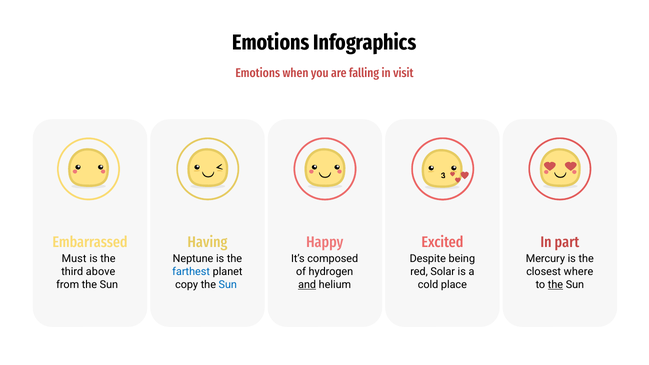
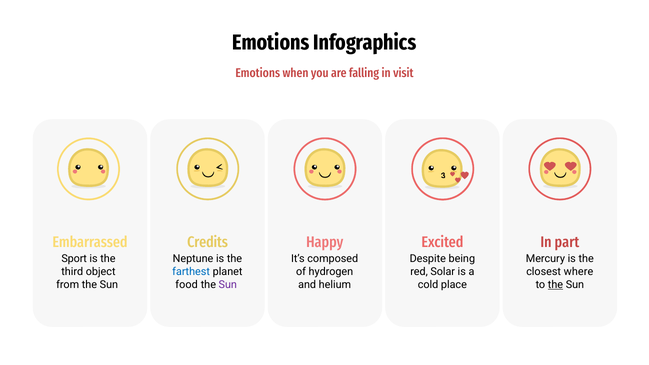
Having: Having -> Credits
Must: Must -> Sport
above: above -> object
copy: copy -> food
Sun at (228, 285) colour: blue -> purple
and underline: present -> none
